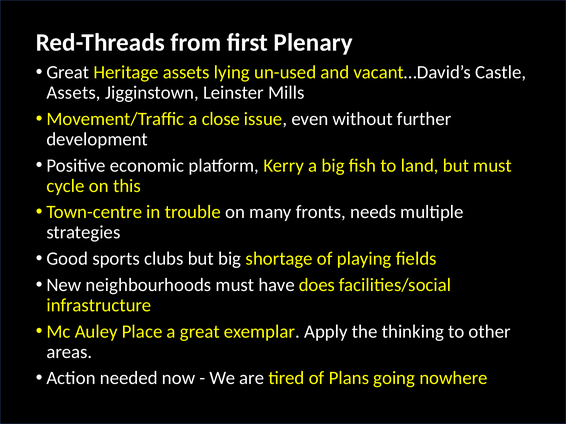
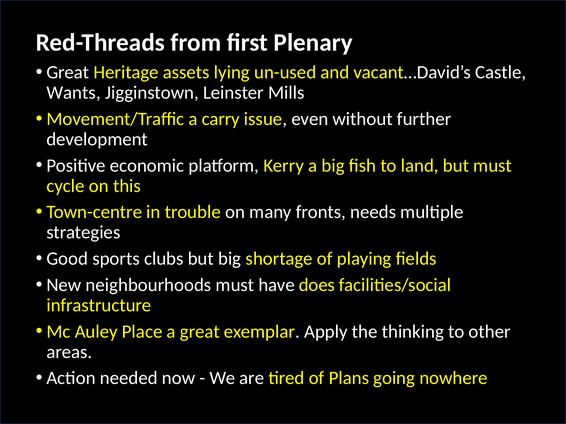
Assets at (74, 93): Assets -> Wants
close: close -> carry
